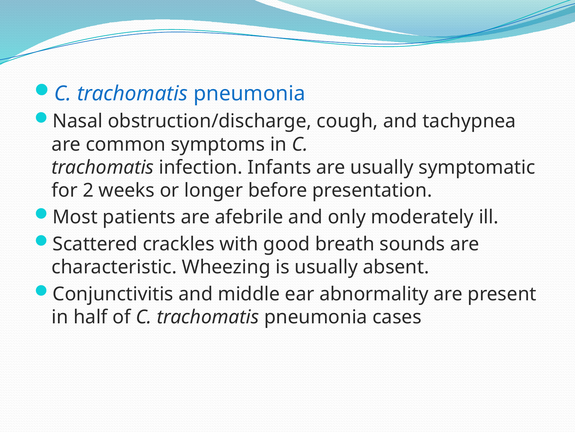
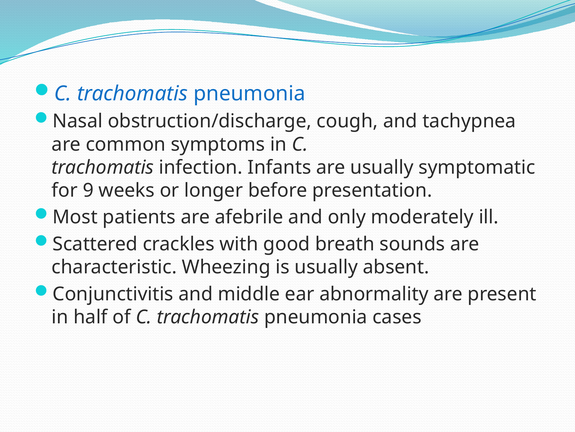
2: 2 -> 9
